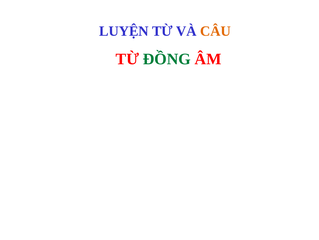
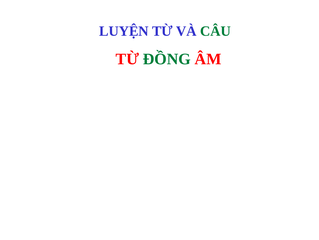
CÂU colour: orange -> green
